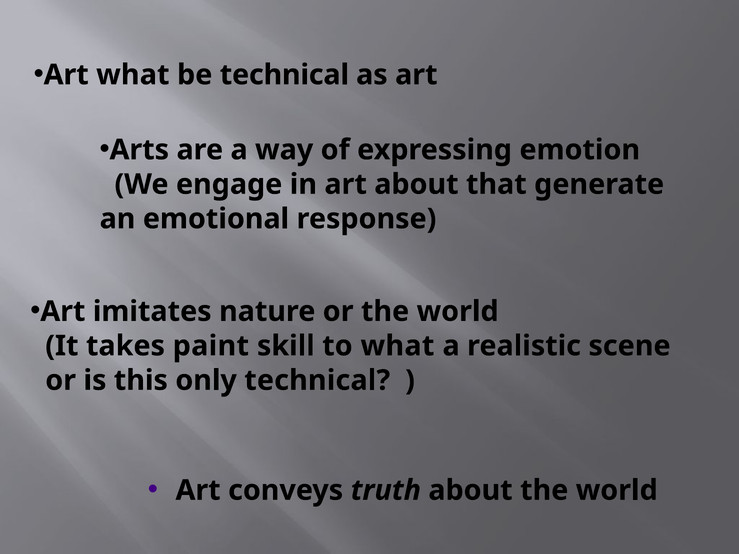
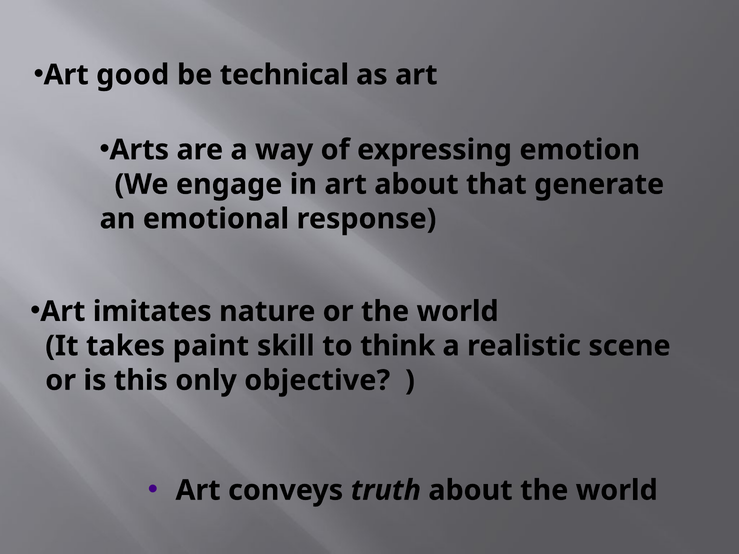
Art what: what -> good
to what: what -> think
only technical: technical -> objective
